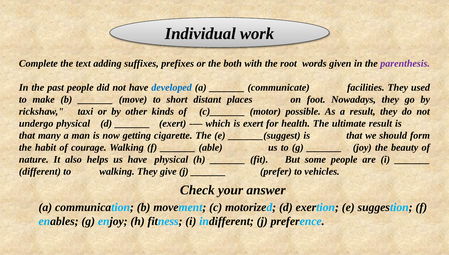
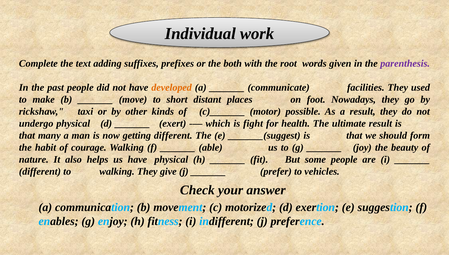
developed colour: blue -> orange
is exert: exert -> fight
getting cigarette: cigarette -> different
